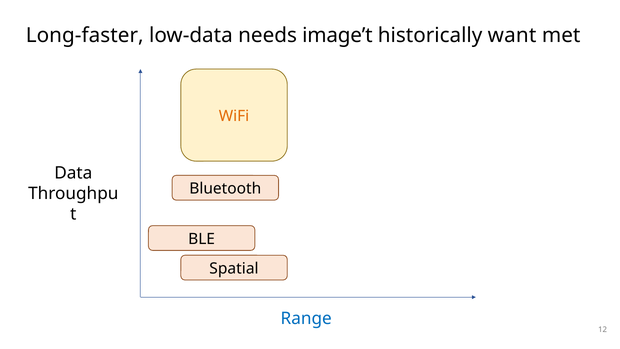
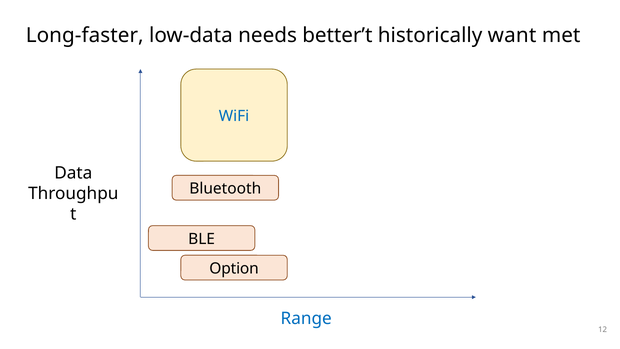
image’t: image’t -> better’t
WiFi colour: orange -> blue
Spatial: Spatial -> Option
